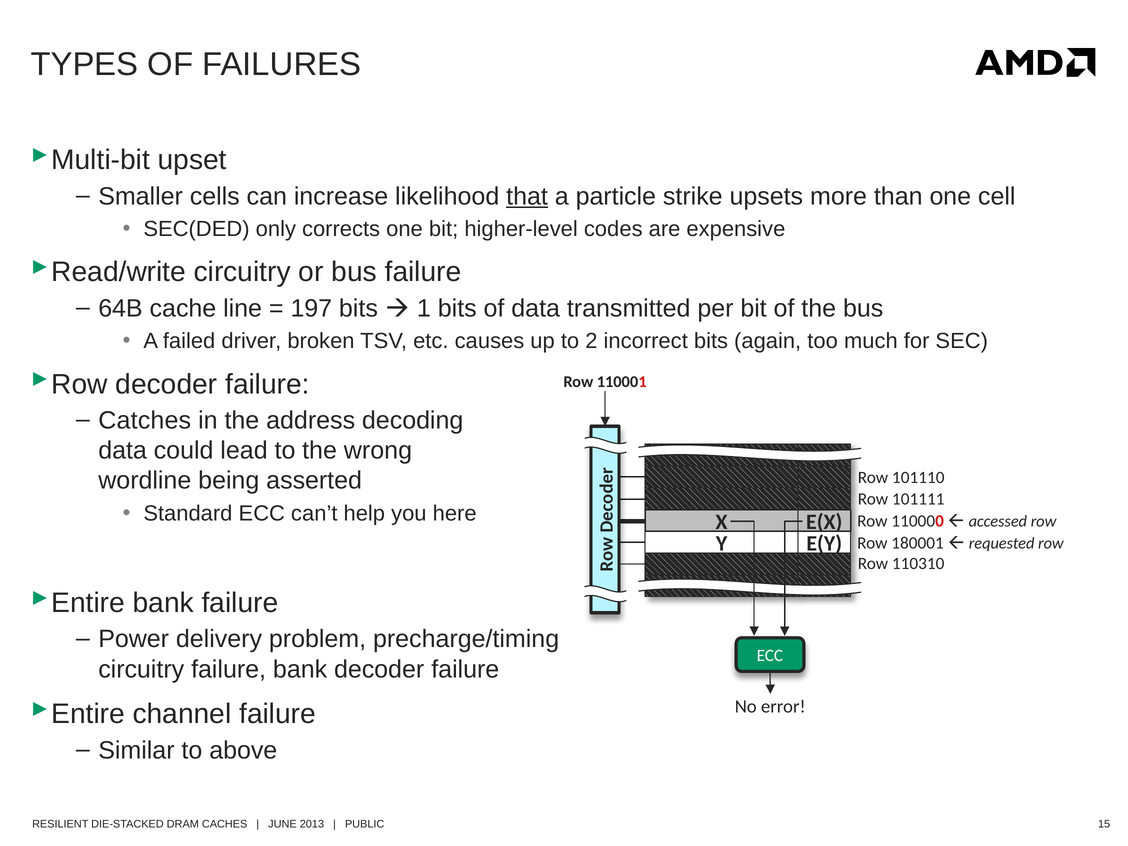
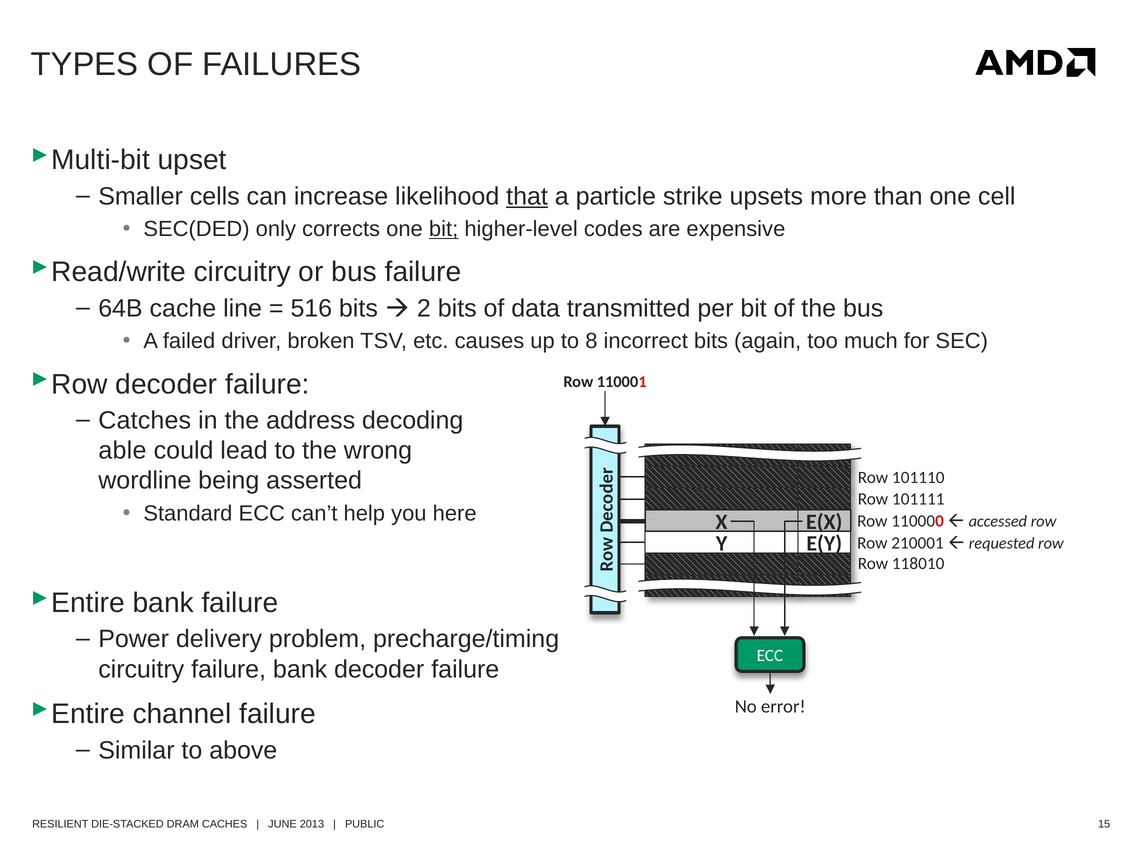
bit at (444, 229) underline: none -> present
197: 197 -> 516
1: 1 -> 2
2: 2 -> 8
data at (123, 451): data -> able
180001: 180001 -> 210001
110310: 110310 -> 118010
